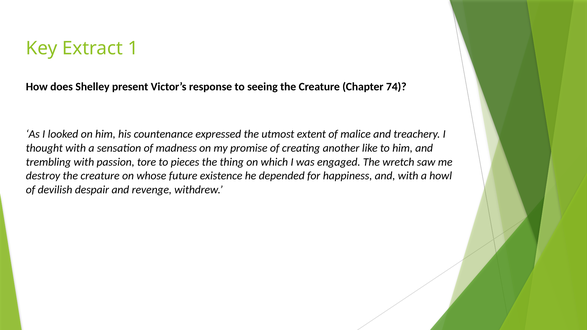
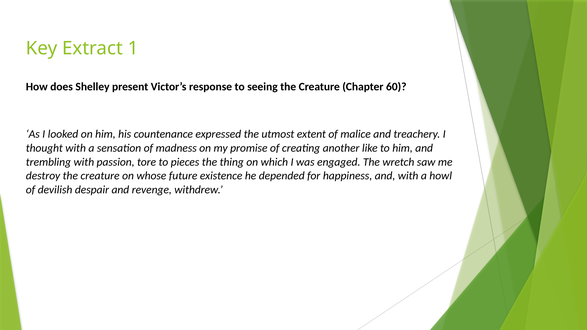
74: 74 -> 60
